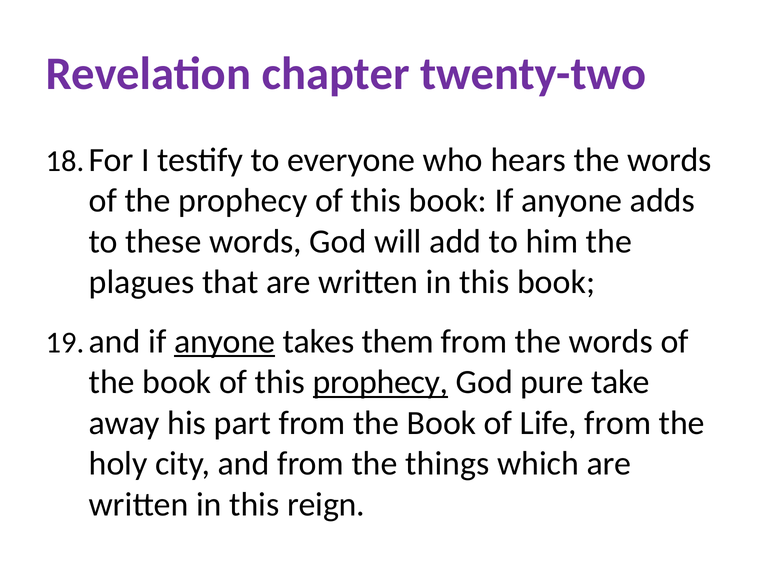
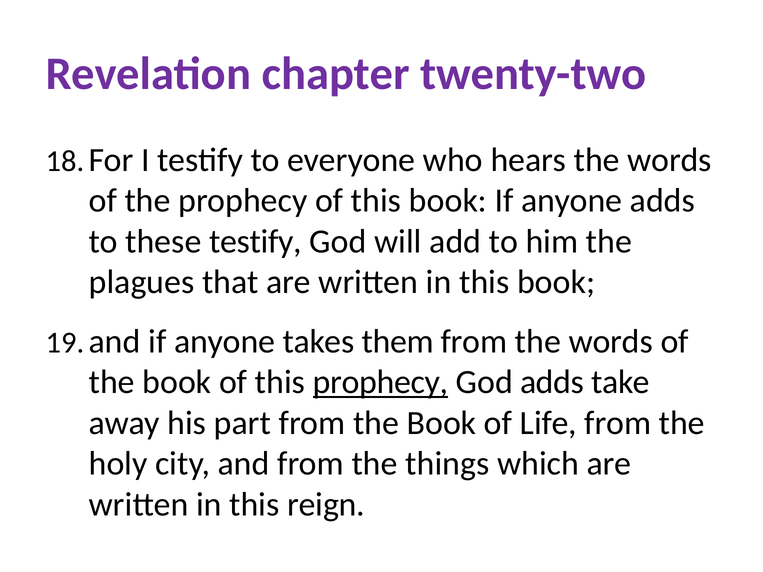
these words: words -> testify
anyone at (225, 342) underline: present -> none
God pure: pure -> adds
